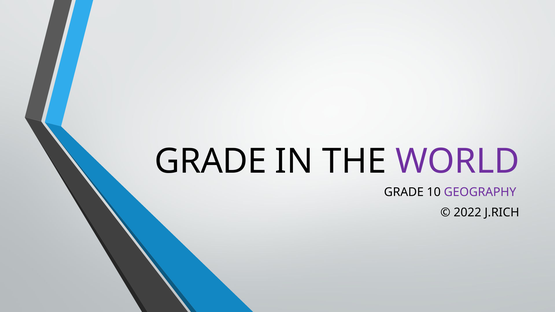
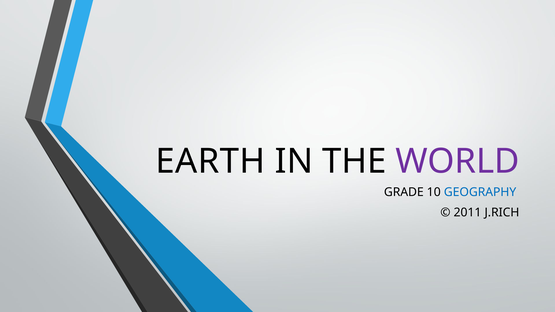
GRADE at (211, 161): GRADE -> EARTH
GEOGRAPHY colour: purple -> blue
2022: 2022 -> 2011
